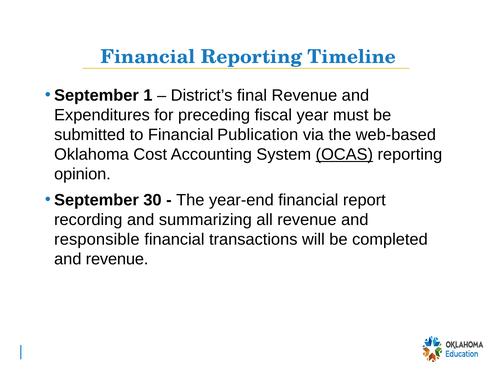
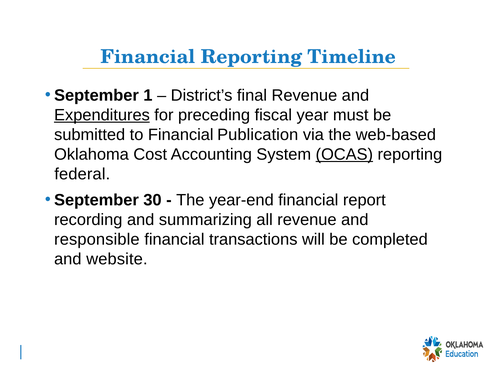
Expenditures underline: none -> present
opinion: opinion -> federal
and revenue: revenue -> website
